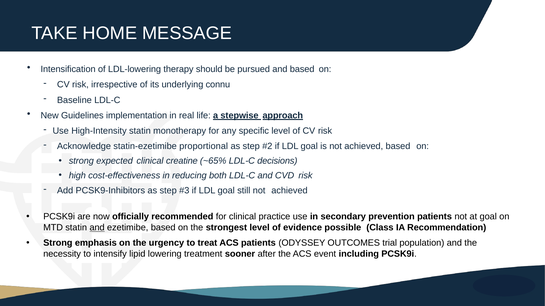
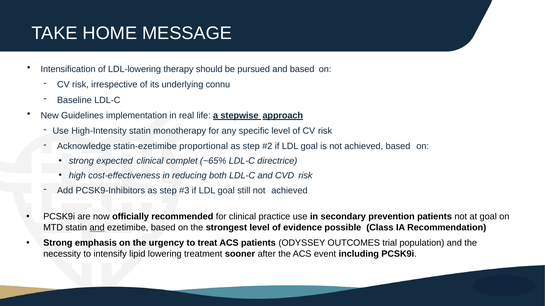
creatine: creatine -> complet
decisions: decisions -> directrice
